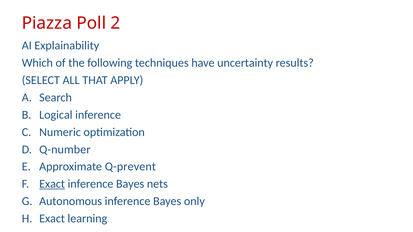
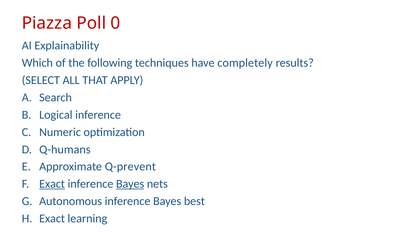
2: 2 -> 0
uncertainty: uncertainty -> completely
Q-number: Q-number -> Q-humans
Bayes at (130, 184) underline: none -> present
only: only -> best
